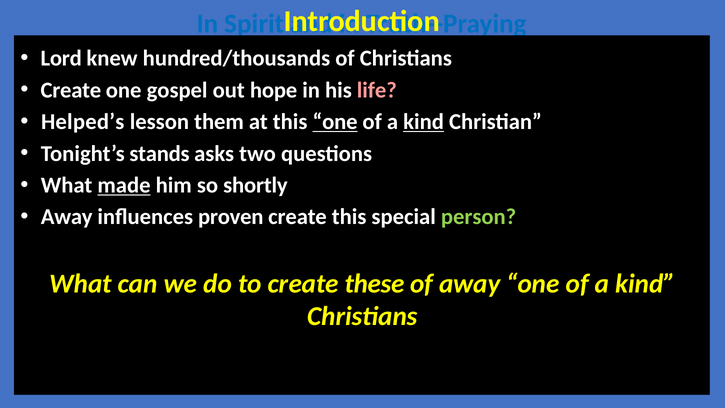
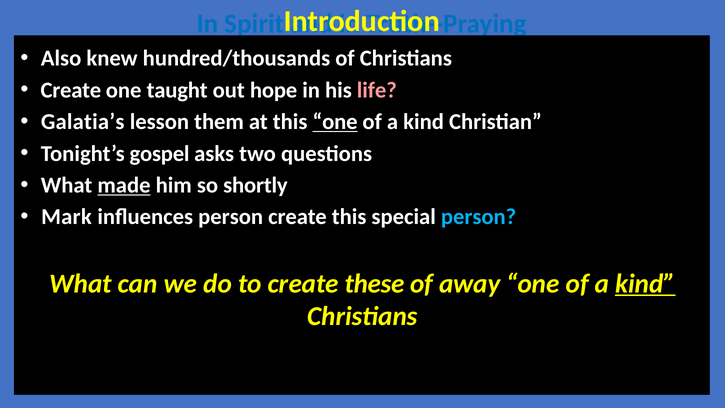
Lord: Lord -> Also
gospel: gospel -> taught
Helped’s: Helped’s -> Galatia’s
kind at (424, 122) underline: present -> none
stands: stands -> gospel
Away at (67, 217): Away -> Mark
influences proven: proven -> person
person at (479, 217) colour: light green -> light blue
kind at (645, 283) underline: none -> present
